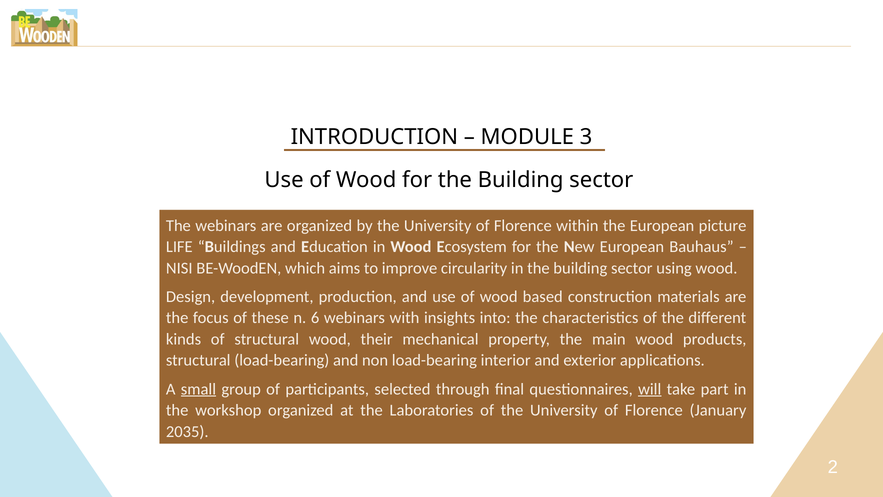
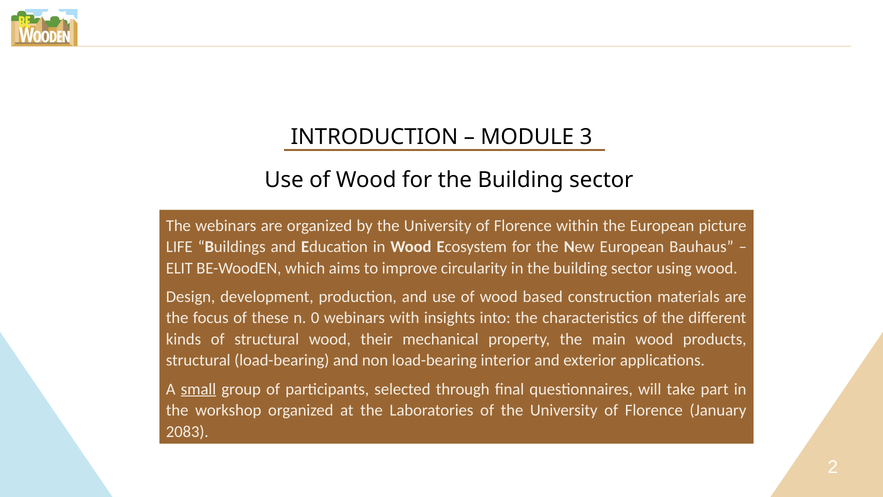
NISI: NISI -> ELIT
6: 6 -> 0
will underline: present -> none
2035: 2035 -> 2083
